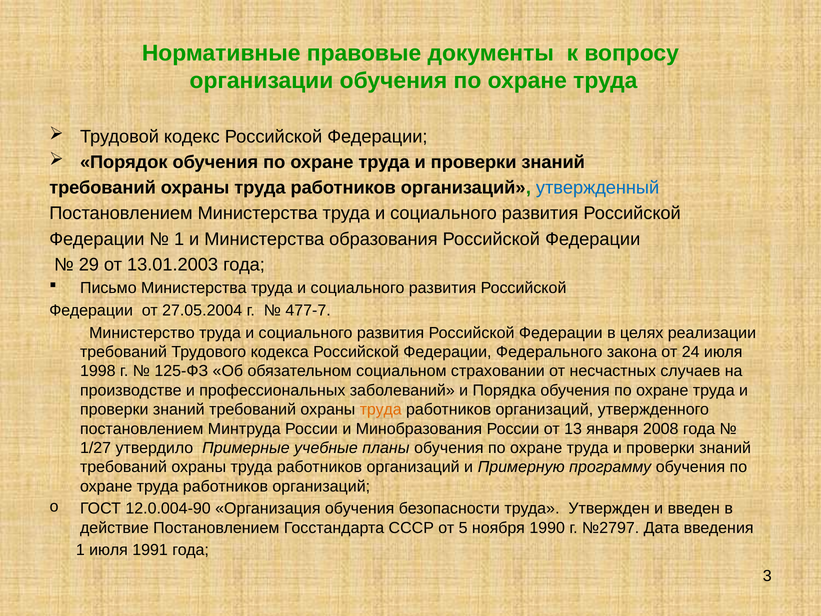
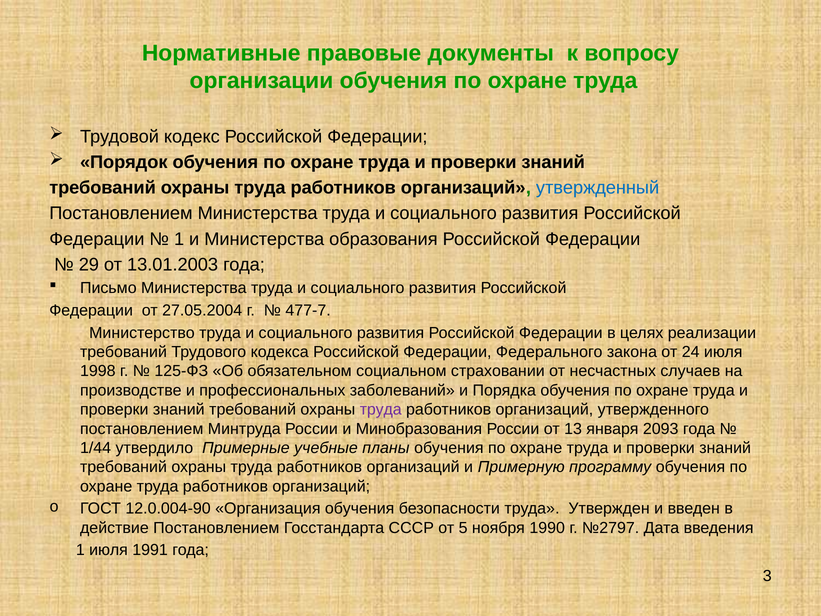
труда at (381, 409) colour: orange -> purple
2008: 2008 -> 2093
1/27: 1/27 -> 1/44
